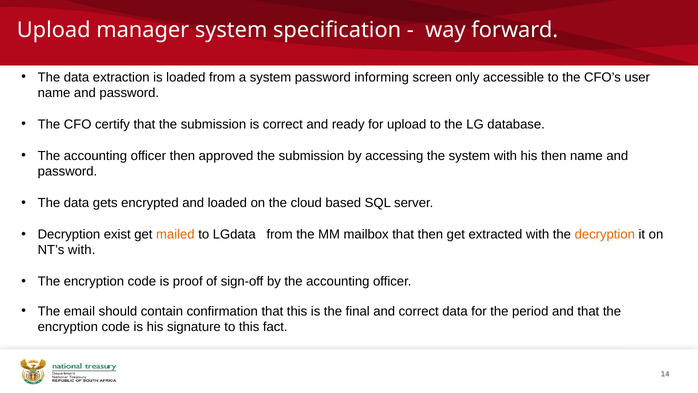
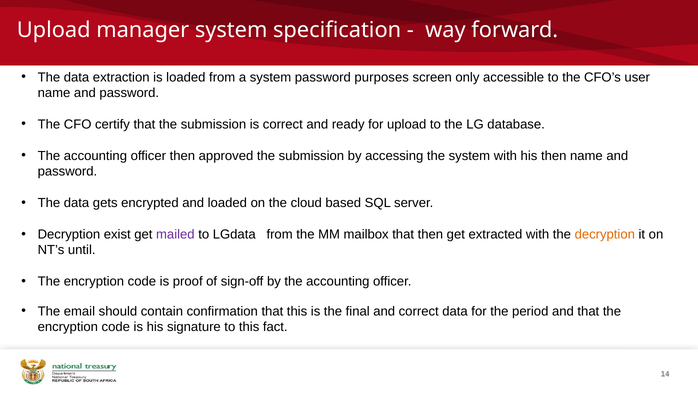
informing: informing -> purposes
mailed colour: orange -> purple
NT’s with: with -> until
